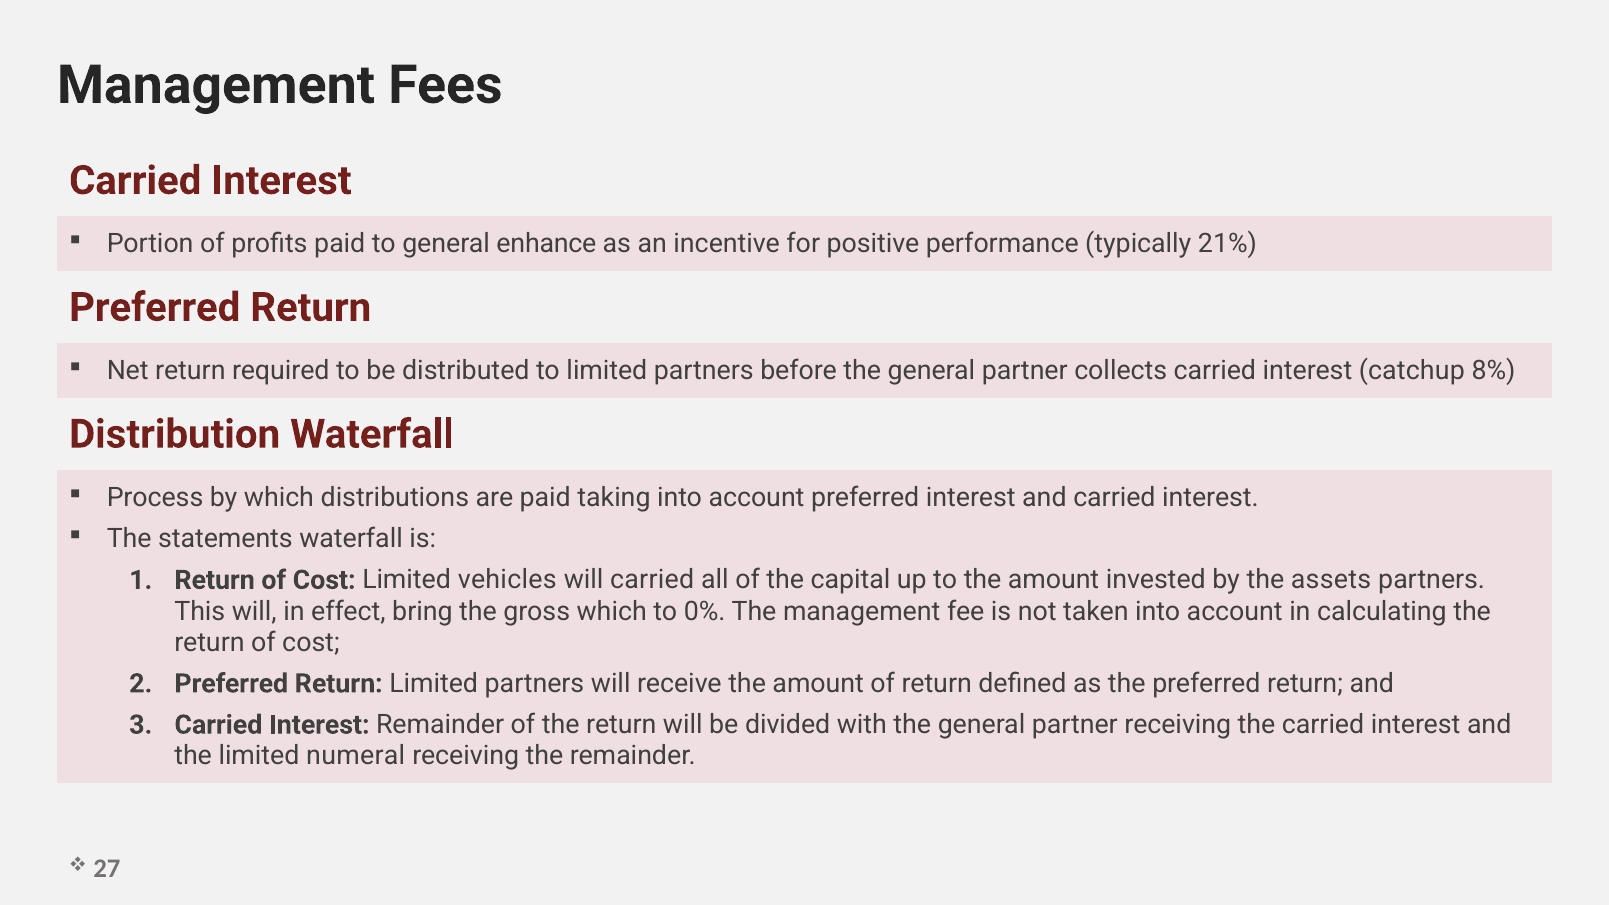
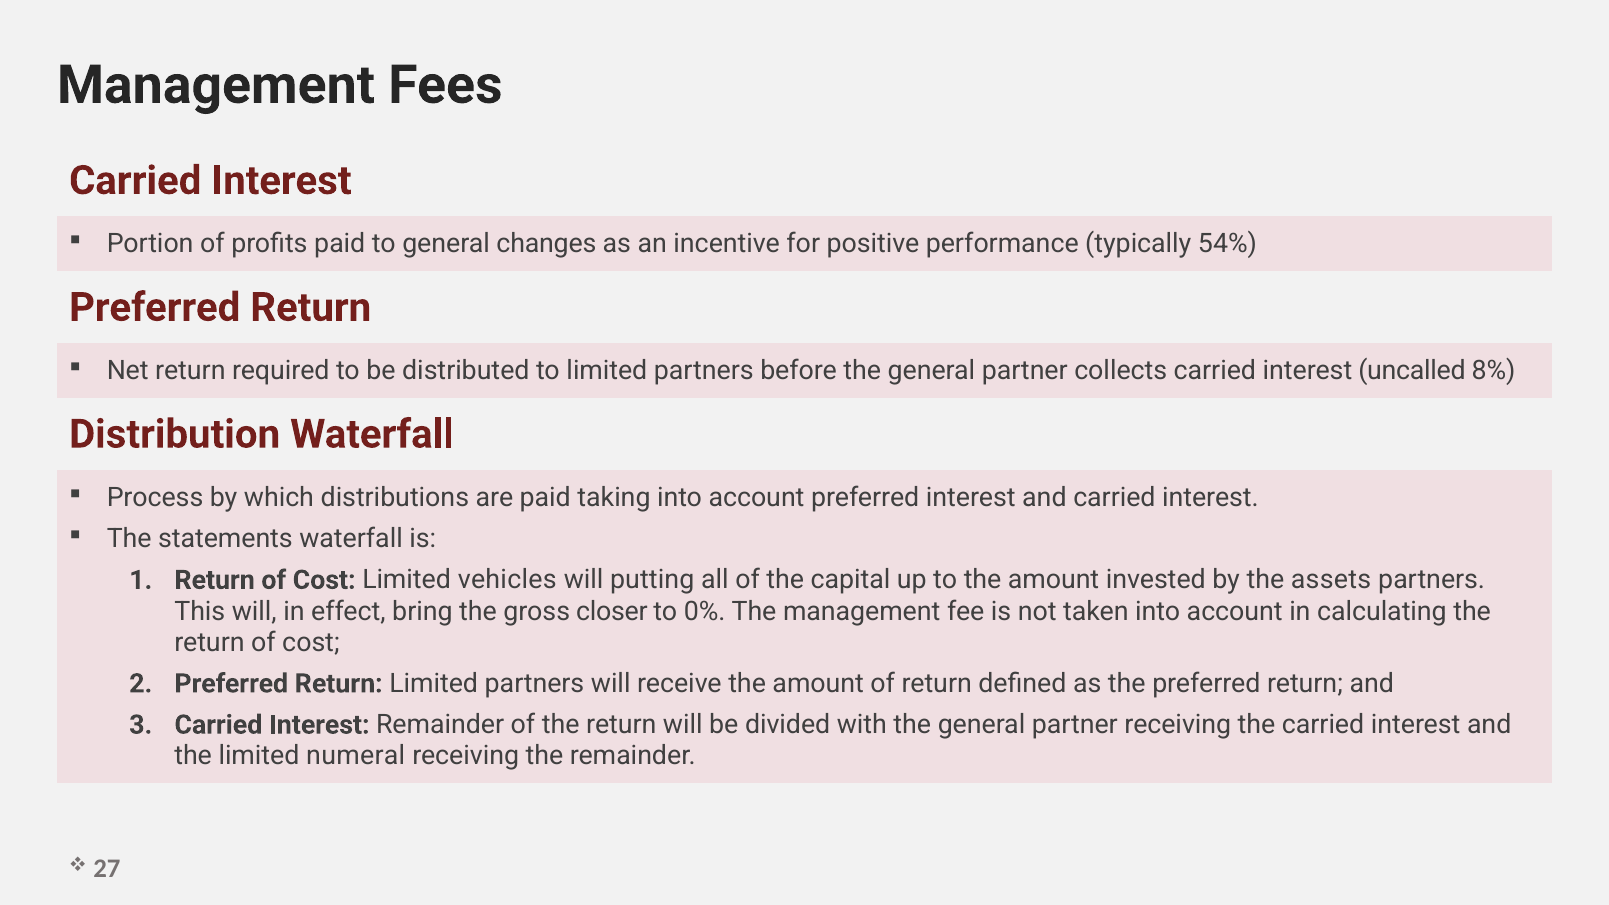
enhance: enhance -> changes
21%: 21% -> 54%
catchup: catchup -> uncalled
will carried: carried -> putting
gross which: which -> closer
